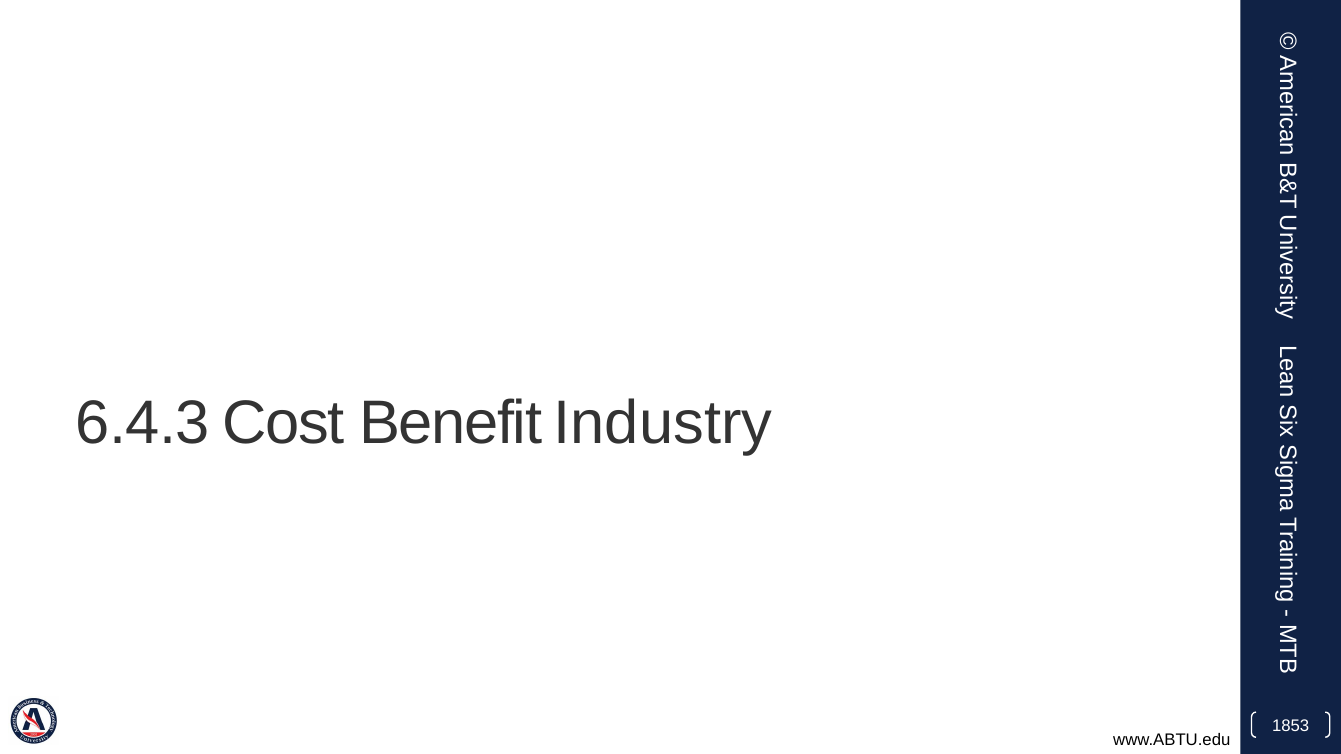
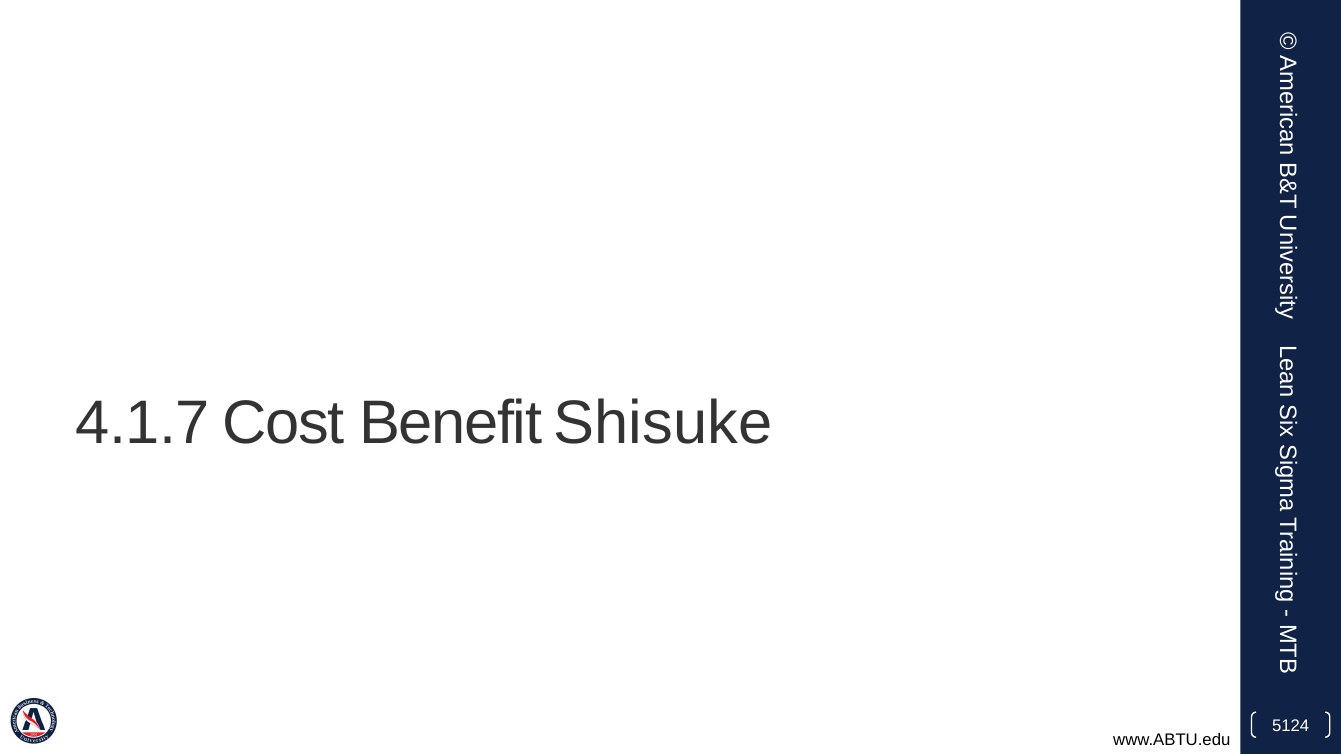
6.4.3: 6.4.3 -> 4.1.7
Industry: Industry -> Shisuke
1853: 1853 -> 5124
